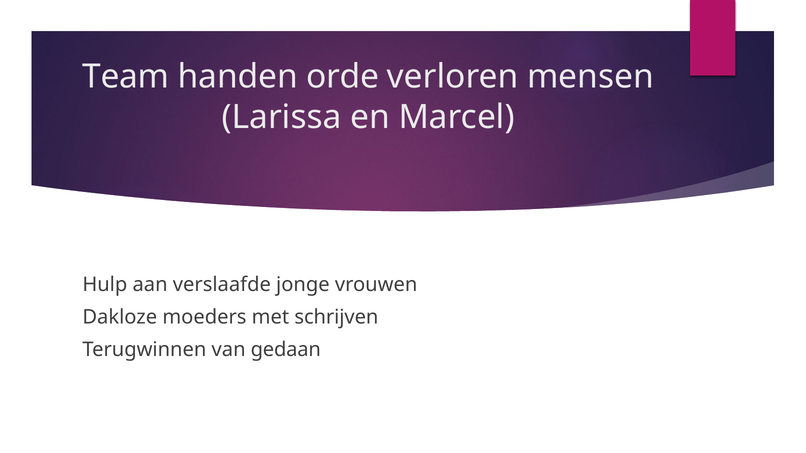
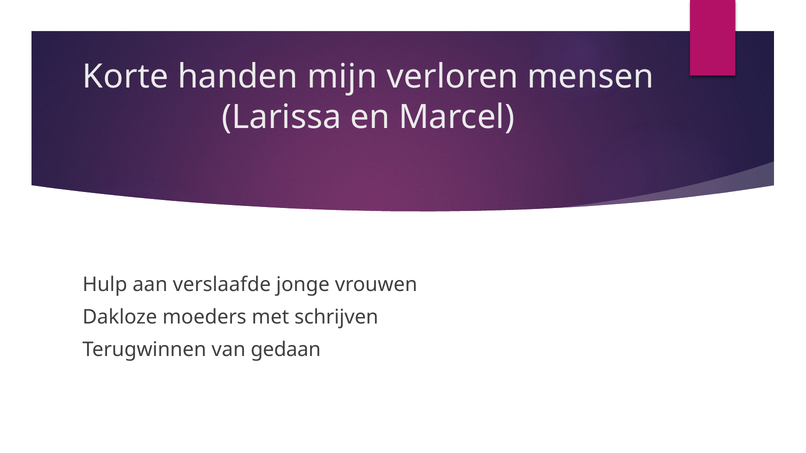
Team: Team -> Korte
orde: orde -> mijn
